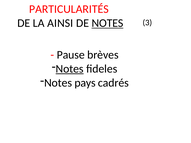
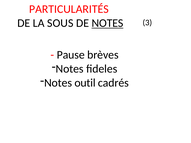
AINSI: AINSI -> SOUS
Notes at (70, 69) underline: present -> none
pays: pays -> outil
